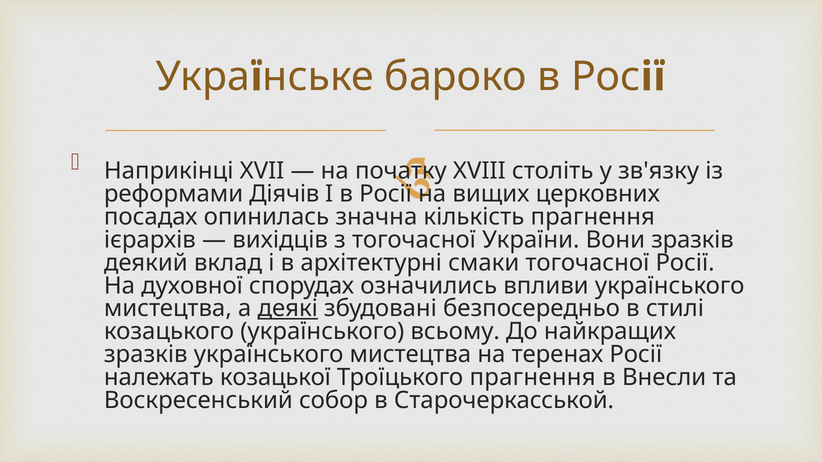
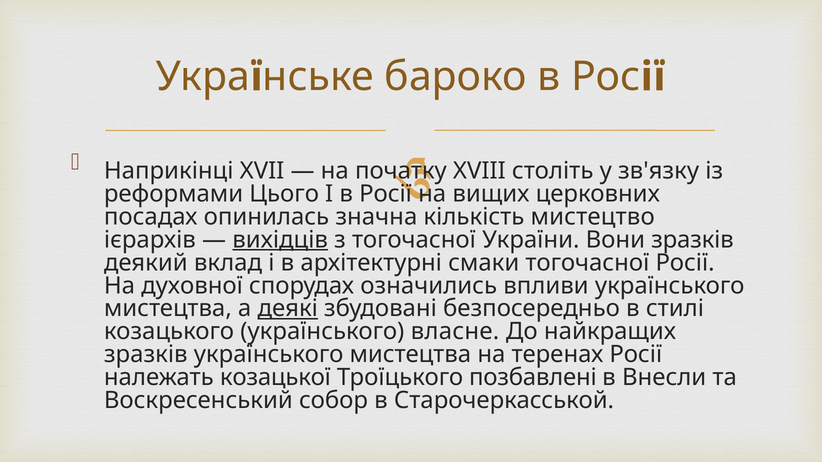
Діячів: Діячів -> Цього
кількість прагнення: прагнення -> мистецтво
вихідців underline: none -> present
всьому: всьому -> власне
Троїцького прагнення: прагнення -> позбавлені
